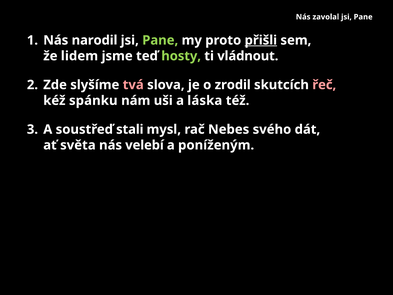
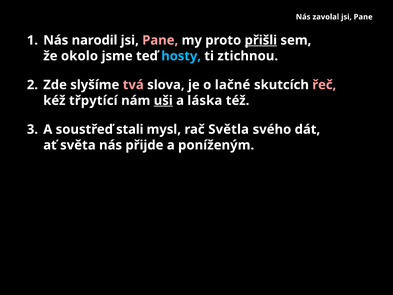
Pane at (160, 40) colour: light green -> pink
lidem: lidem -> okolo
hosty colour: light green -> light blue
vládnout: vládnout -> ztichnou
zrodil: zrodil -> lačné
spánku: spánku -> třpytící
uši underline: none -> present
Nebes: Nebes -> Světla
velebí: velebí -> přijde
